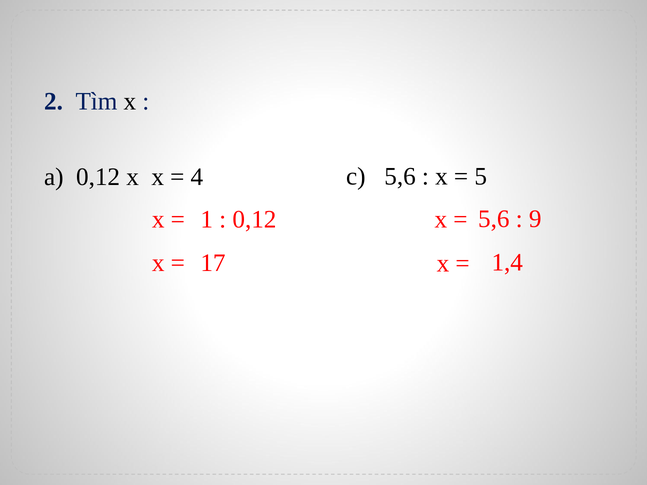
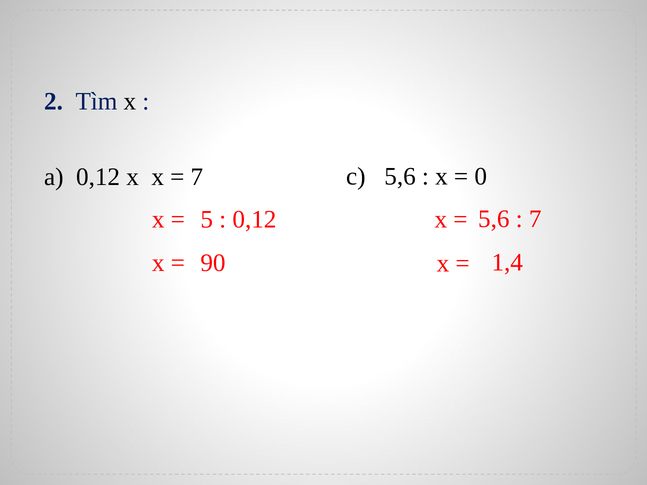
4 at (197, 177): 4 -> 7
5: 5 -> 0
1: 1 -> 5
9 at (535, 219): 9 -> 7
17: 17 -> 90
